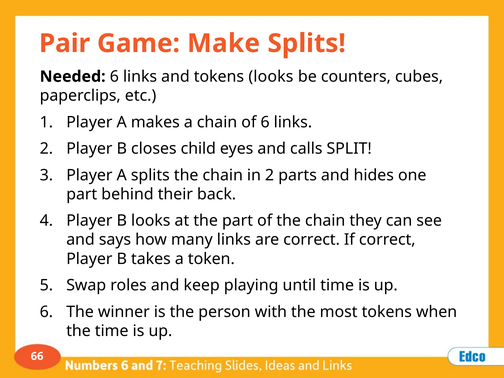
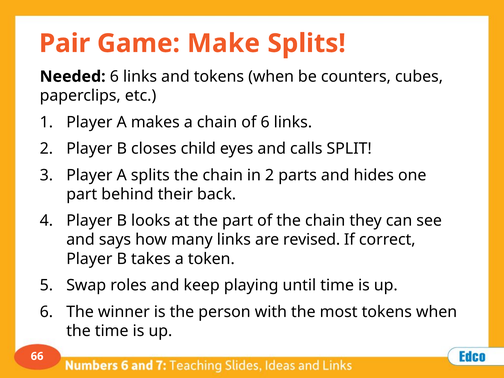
and tokens looks: looks -> when
are correct: correct -> revised
